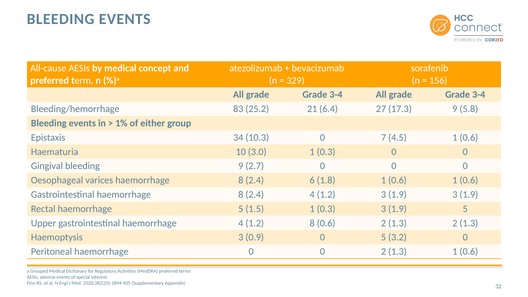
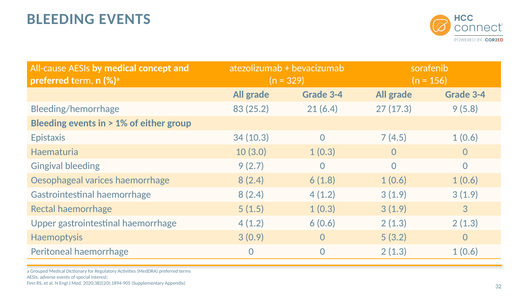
0.3 3 1.9 5: 5 -> 3
1.2 8: 8 -> 6
